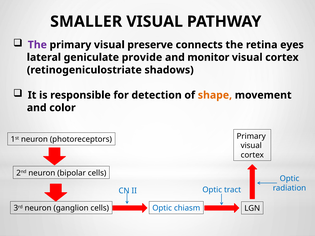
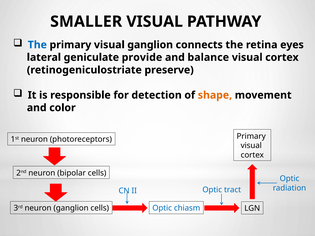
The at (37, 45) colour: purple -> blue
visual preserve: preserve -> ganglion
monitor: monitor -> balance
shadows: shadows -> preserve
